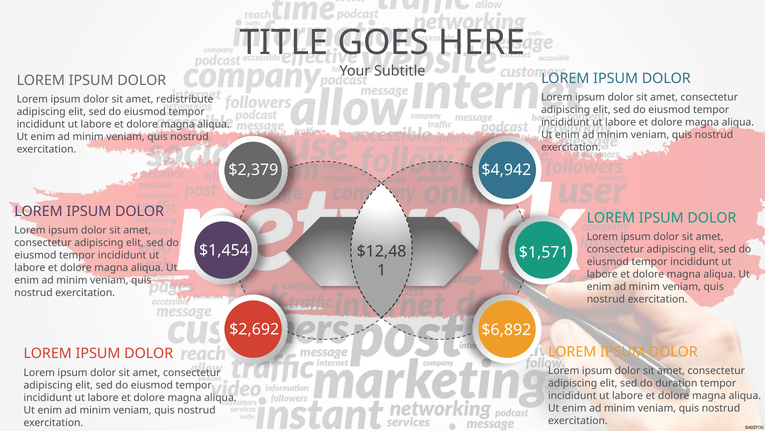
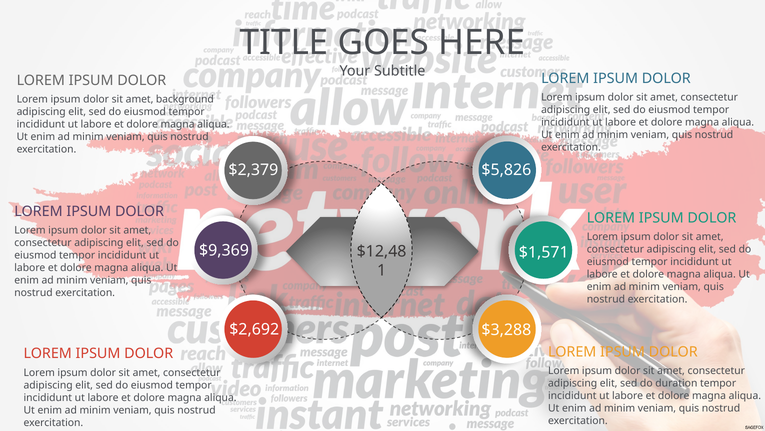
redistribute: redistribute -> background
$4,942: $4,942 -> $5,826
$1,454: $1,454 -> $9,369
$6,892: $6,892 -> $3,288
